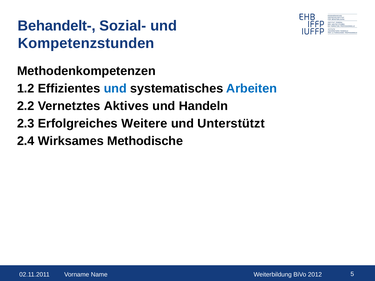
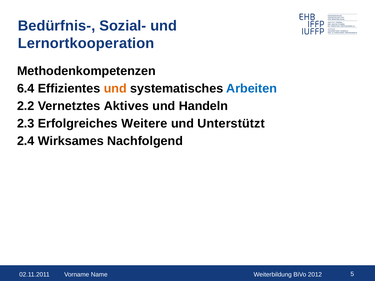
Behandelt-: Behandelt- -> Bedürfnis-
Kompetenzstunden: Kompetenzstunden -> Lernortkooperation
1.2: 1.2 -> 6.4
und at (115, 89) colour: blue -> orange
Methodische: Methodische -> Nachfolgend
